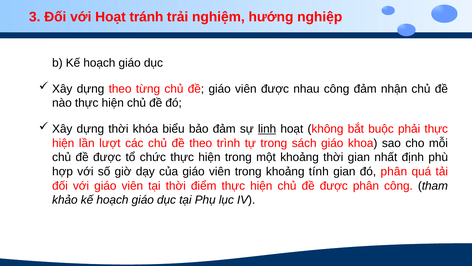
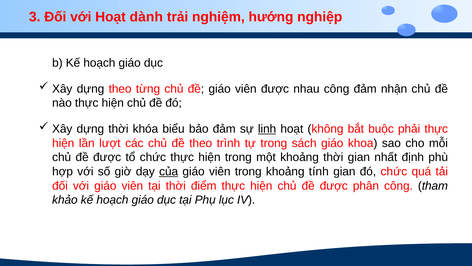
tránh: tránh -> dành
của underline: none -> present
đó phân: phân -> chức
